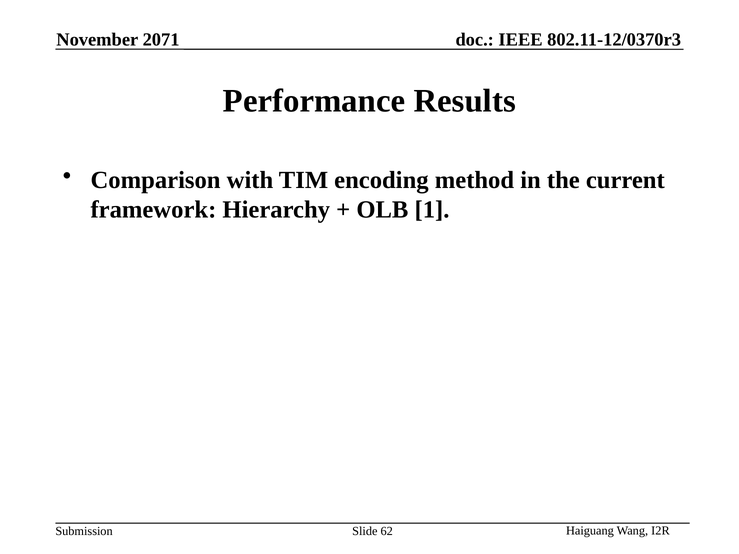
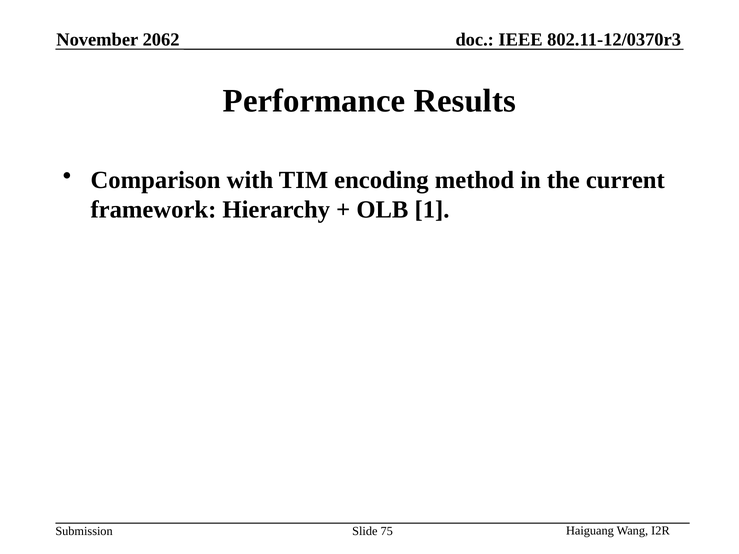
2071: 2071 -> 2062
62: 62 -> 75
